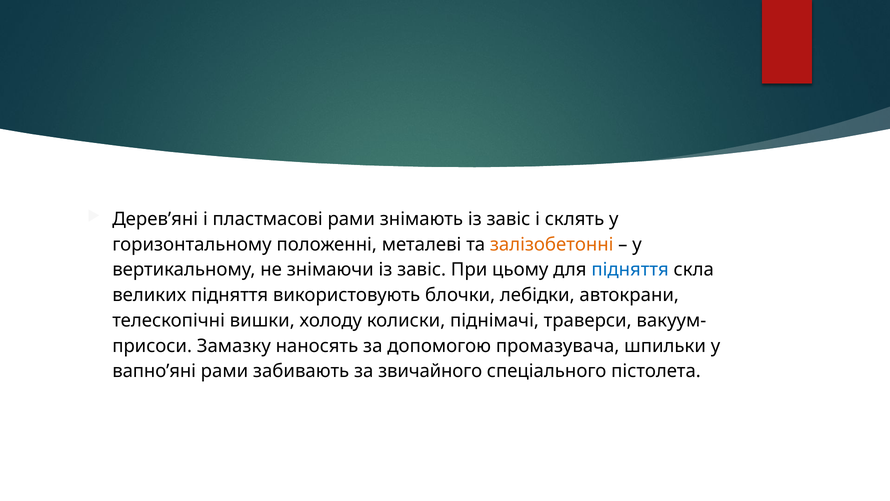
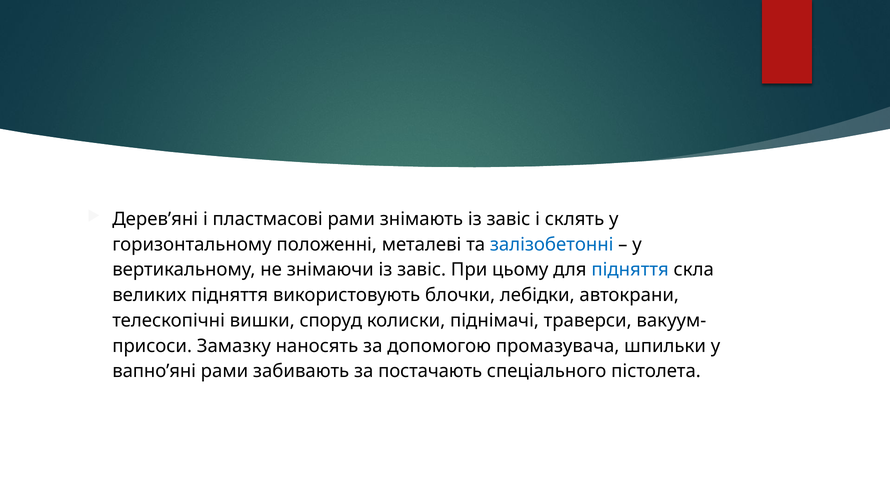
залізобетонні colour: orange -> blue
холоду: холоду -> споруд
звичайного: звичайного -> постачають
